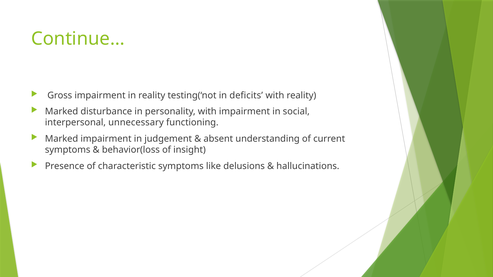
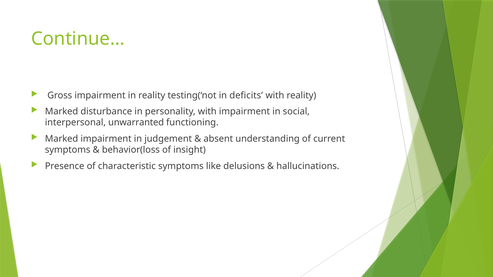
unnecessary: unnecessary -> unwarranted
